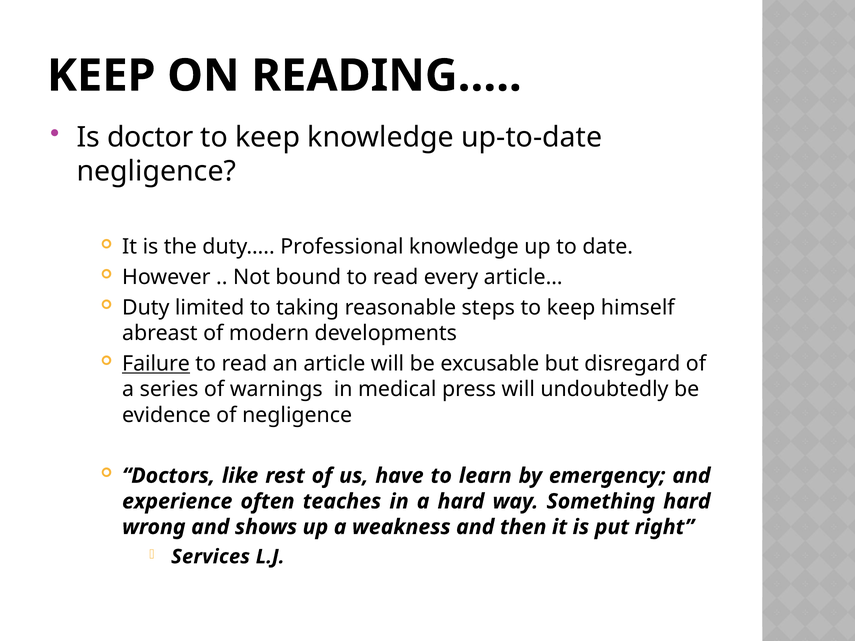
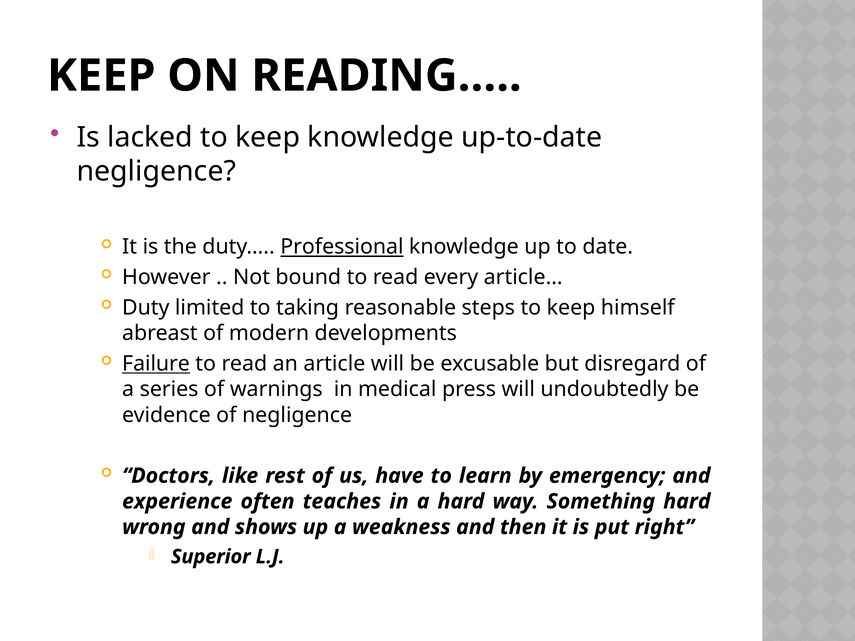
doctor: doctor -> lacked
Professional underline: none -> present
Services: Services -> Superior
